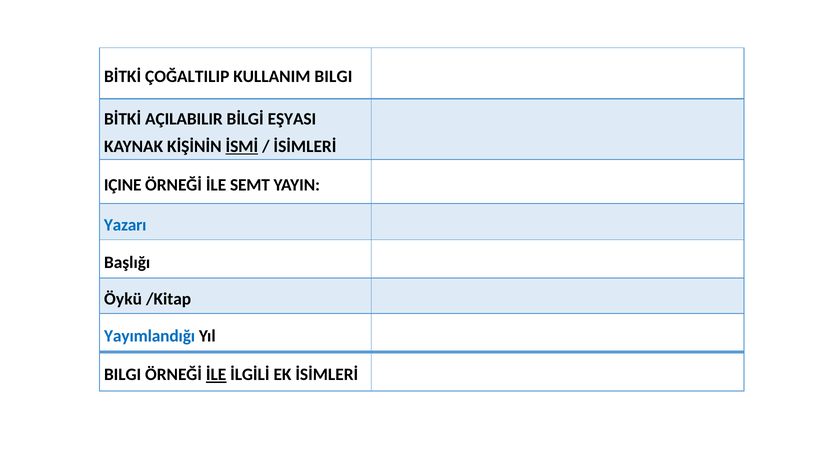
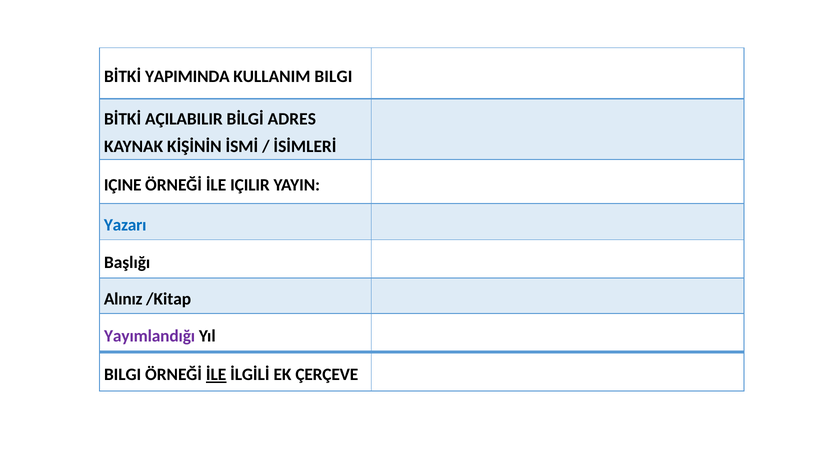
ÇOĞALTILIP: ÇOĞALTILIP -> YAPIMINDA
EŞYASI: EŞYASI -> ADRES
İSMİ underline: present -> none
SEMT: SEMT -> IÇILIR
Öykü: Öykü -> Alınız
Yayımlandığı colour: blue -> purple
EK İSİMLERİ: İSİMLERİ -> ÇERÇEVE
